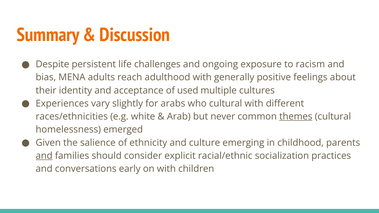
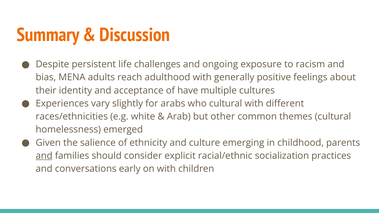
used: used -> have
never: never -> other
themes underline: present -> none
